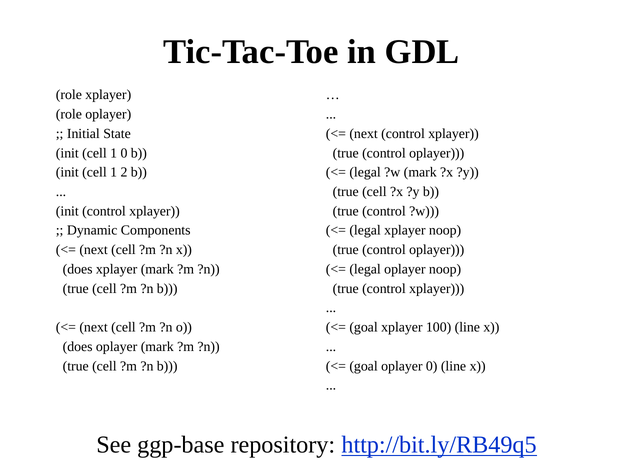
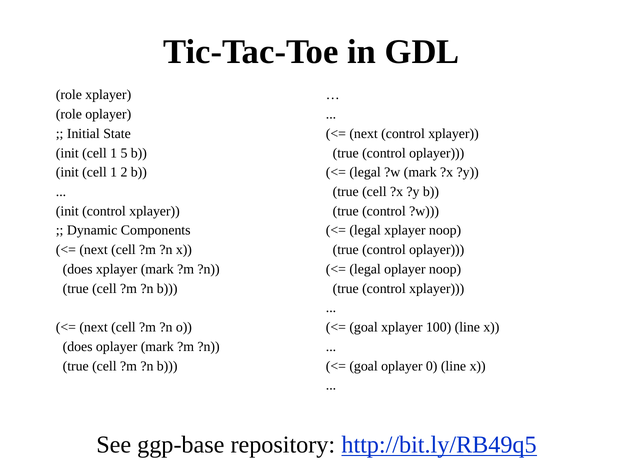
1 0: 0 -> 5
